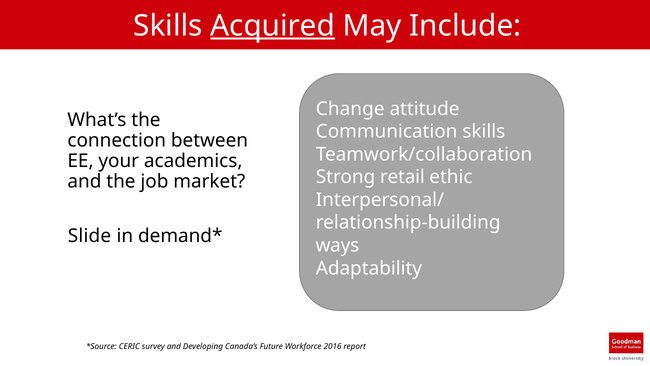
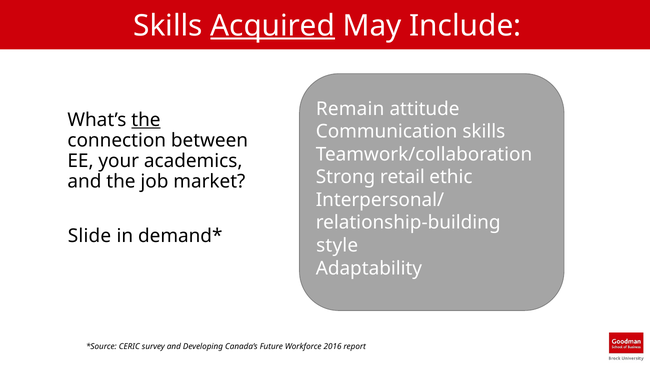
Change: Change -> Remain
the at (146, 120) underline: none -> present
ways: ways -> style
